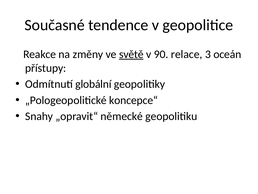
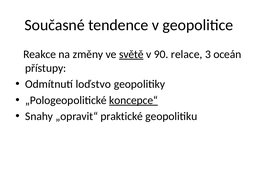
globální: globální -> loďstvo
koncepce“ underline: none -> present
německé: německé -> praktické
